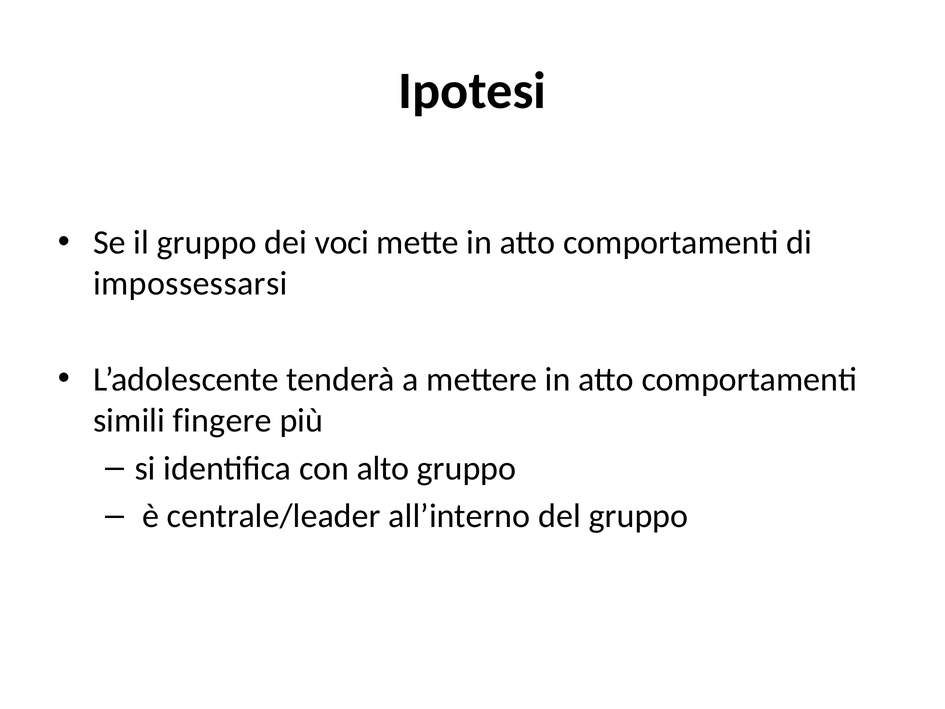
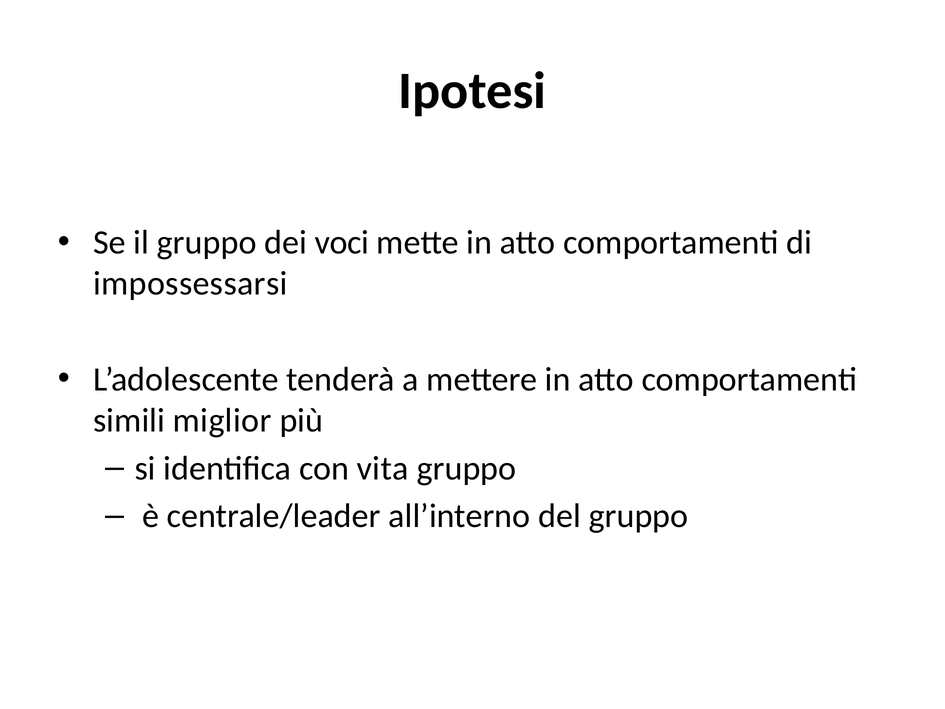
fingere: fingere -> miglior
alto: alto -> vita
